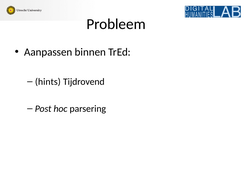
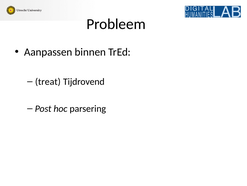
hints: hints -> treat
